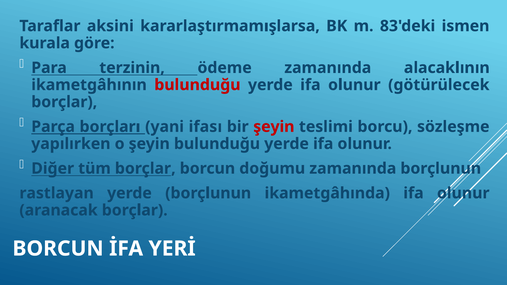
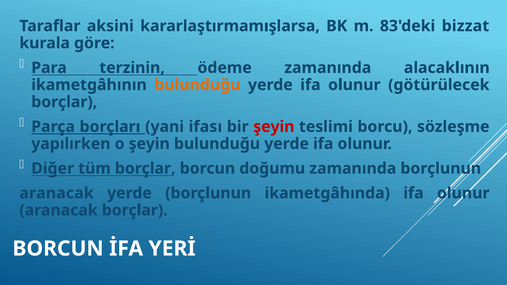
ismen: ismen -> bizzat
bulunduğu at (197, 85) colour: red -> orange
rastlayan at (57, 193): rastlayan -> aranacak
